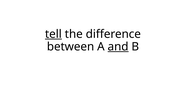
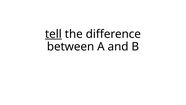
and underline: present -> none
